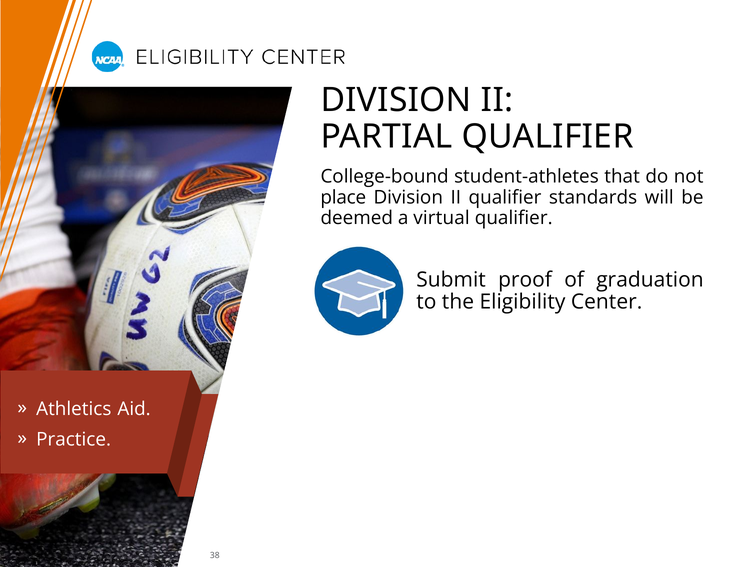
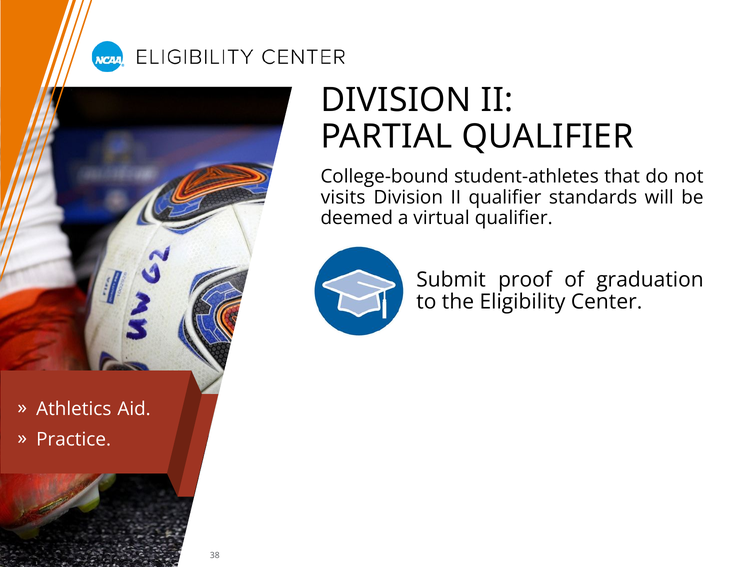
place: place -> visits
